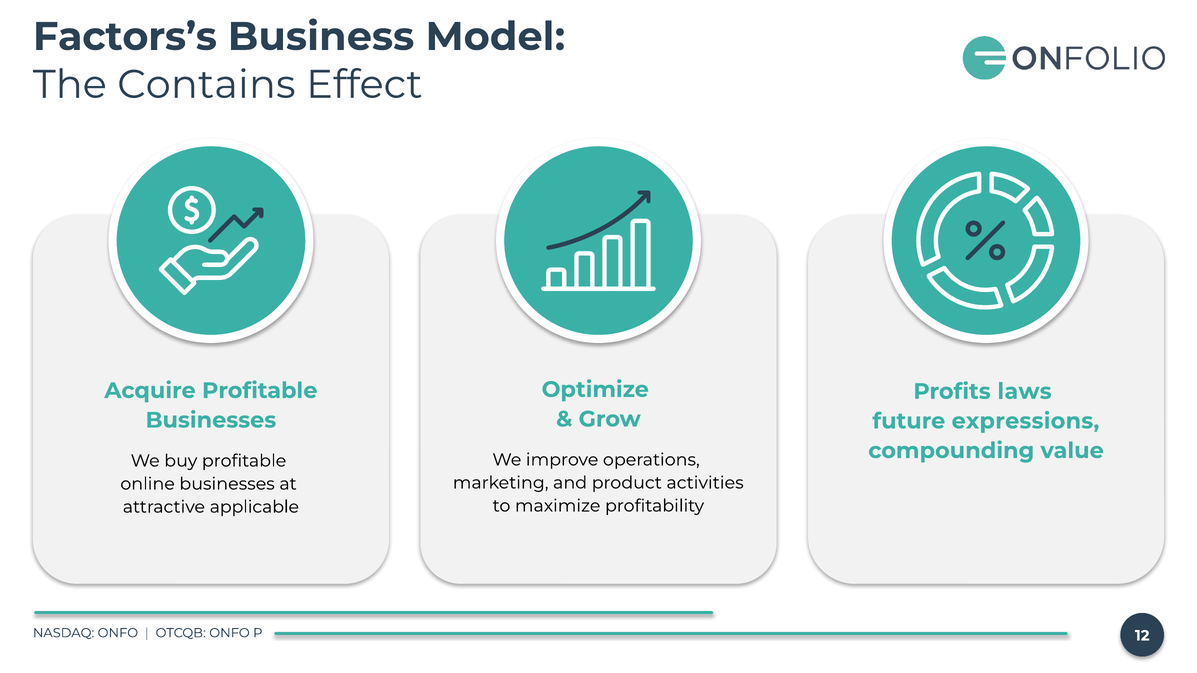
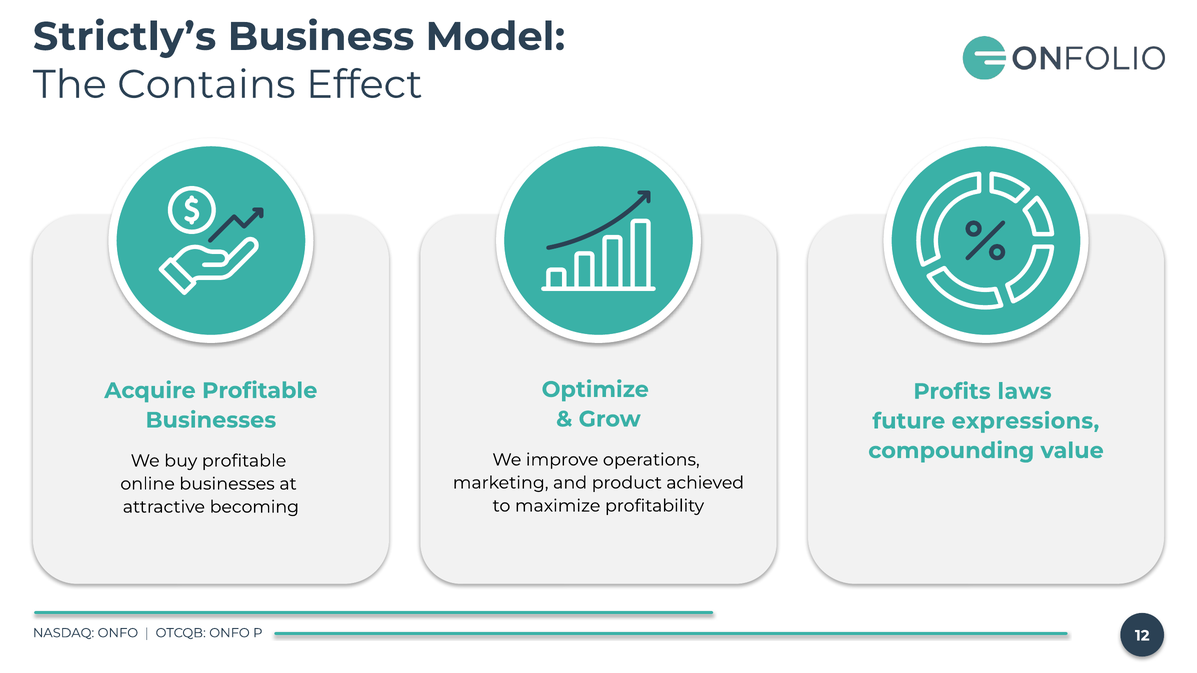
Factors’s: Factors’s -> Strictly’s
activities: activities -> achieved
applicable: applicable -> becoming
